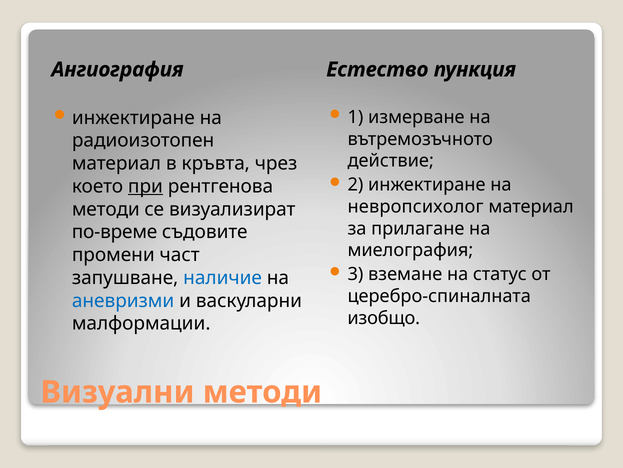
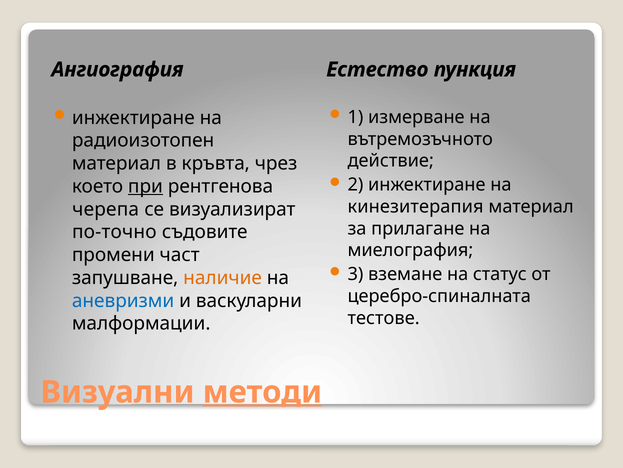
невропсихолог: невропсихолог -> кинезитерапия
методи at (106, 209): методи -> черепа
по-време: по-време -> по-точно
наличие colour: blue -> orange
изобщо: изобщо -> тестове
методи at (262, 392) underline: none -> present
